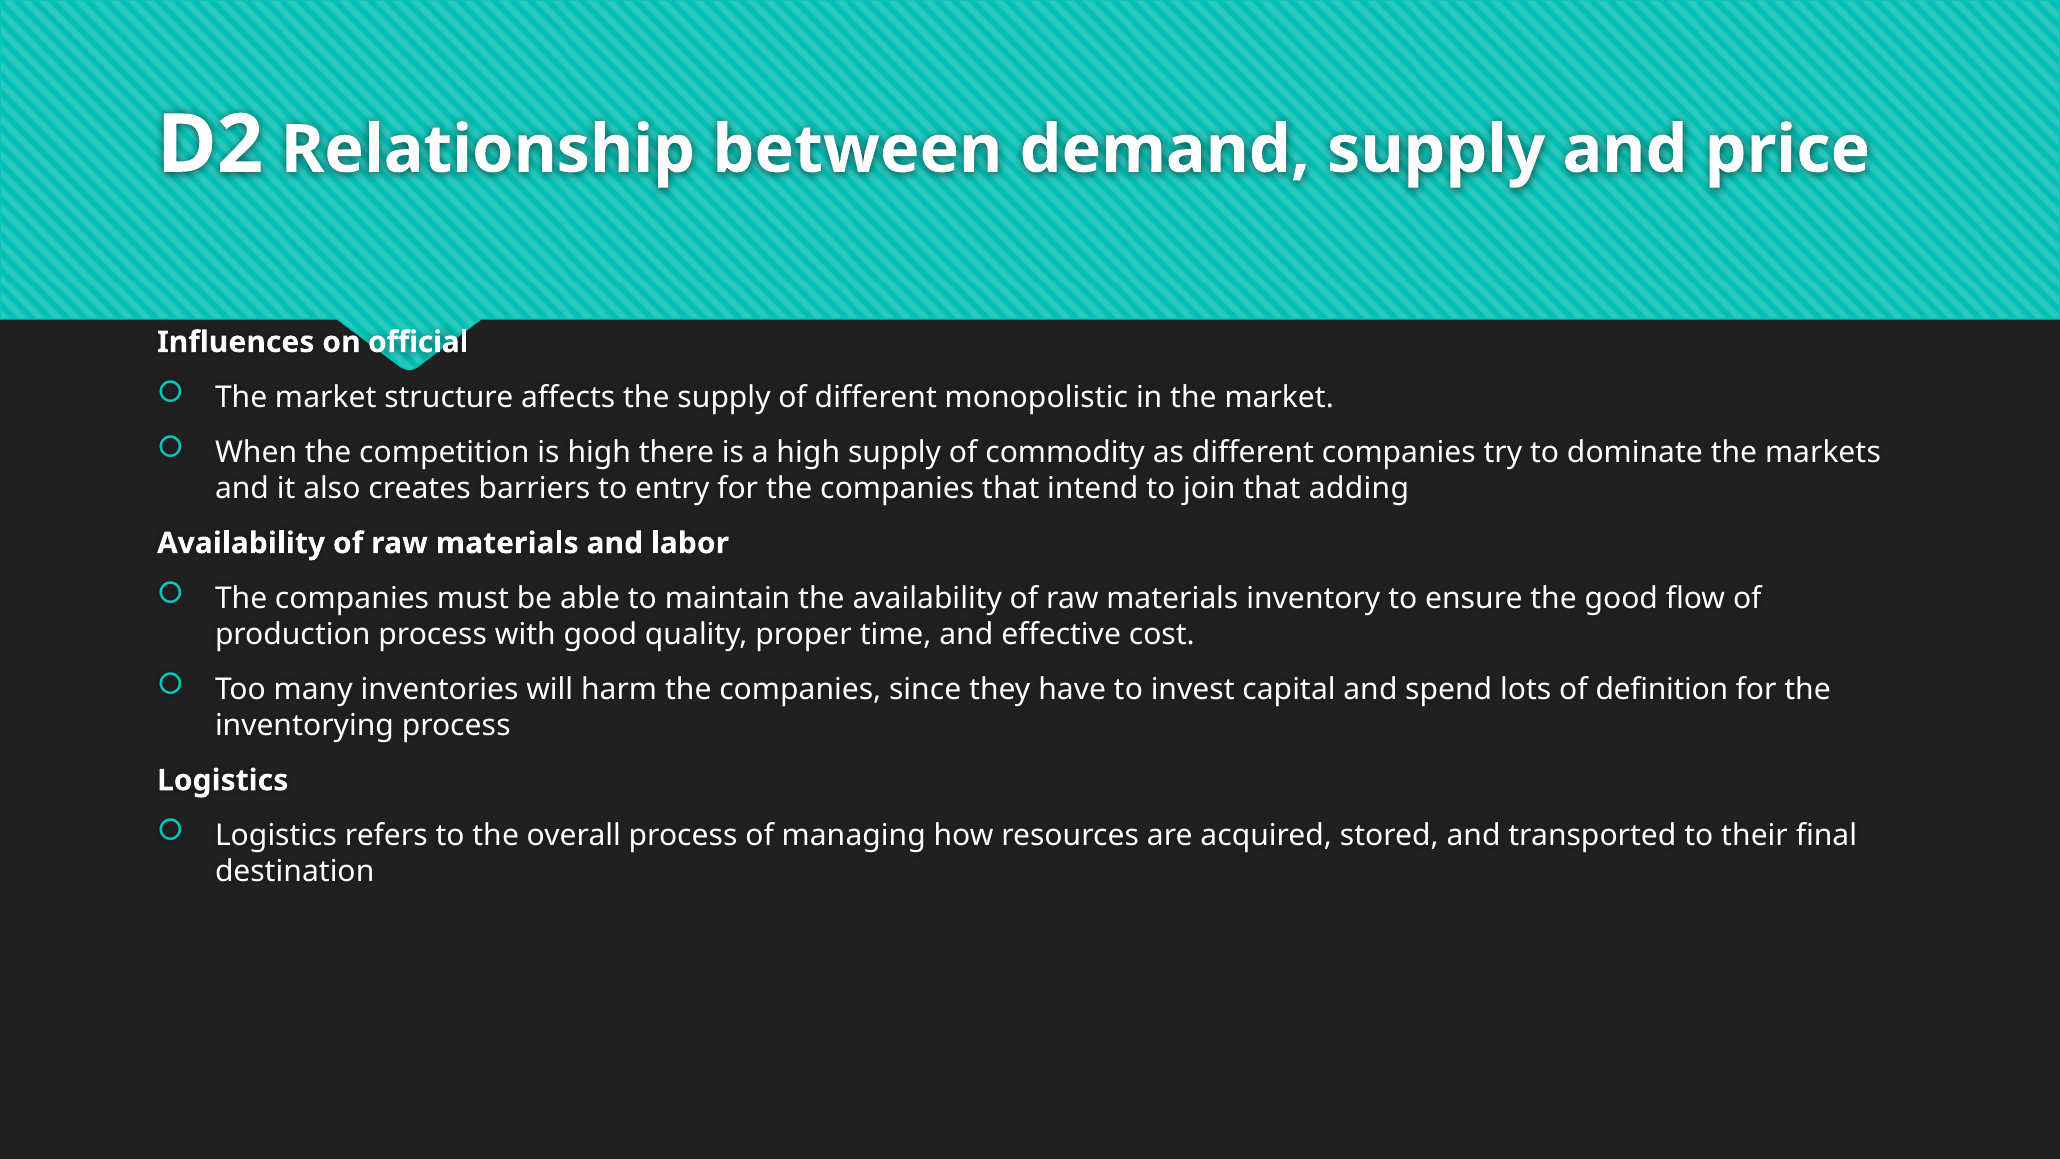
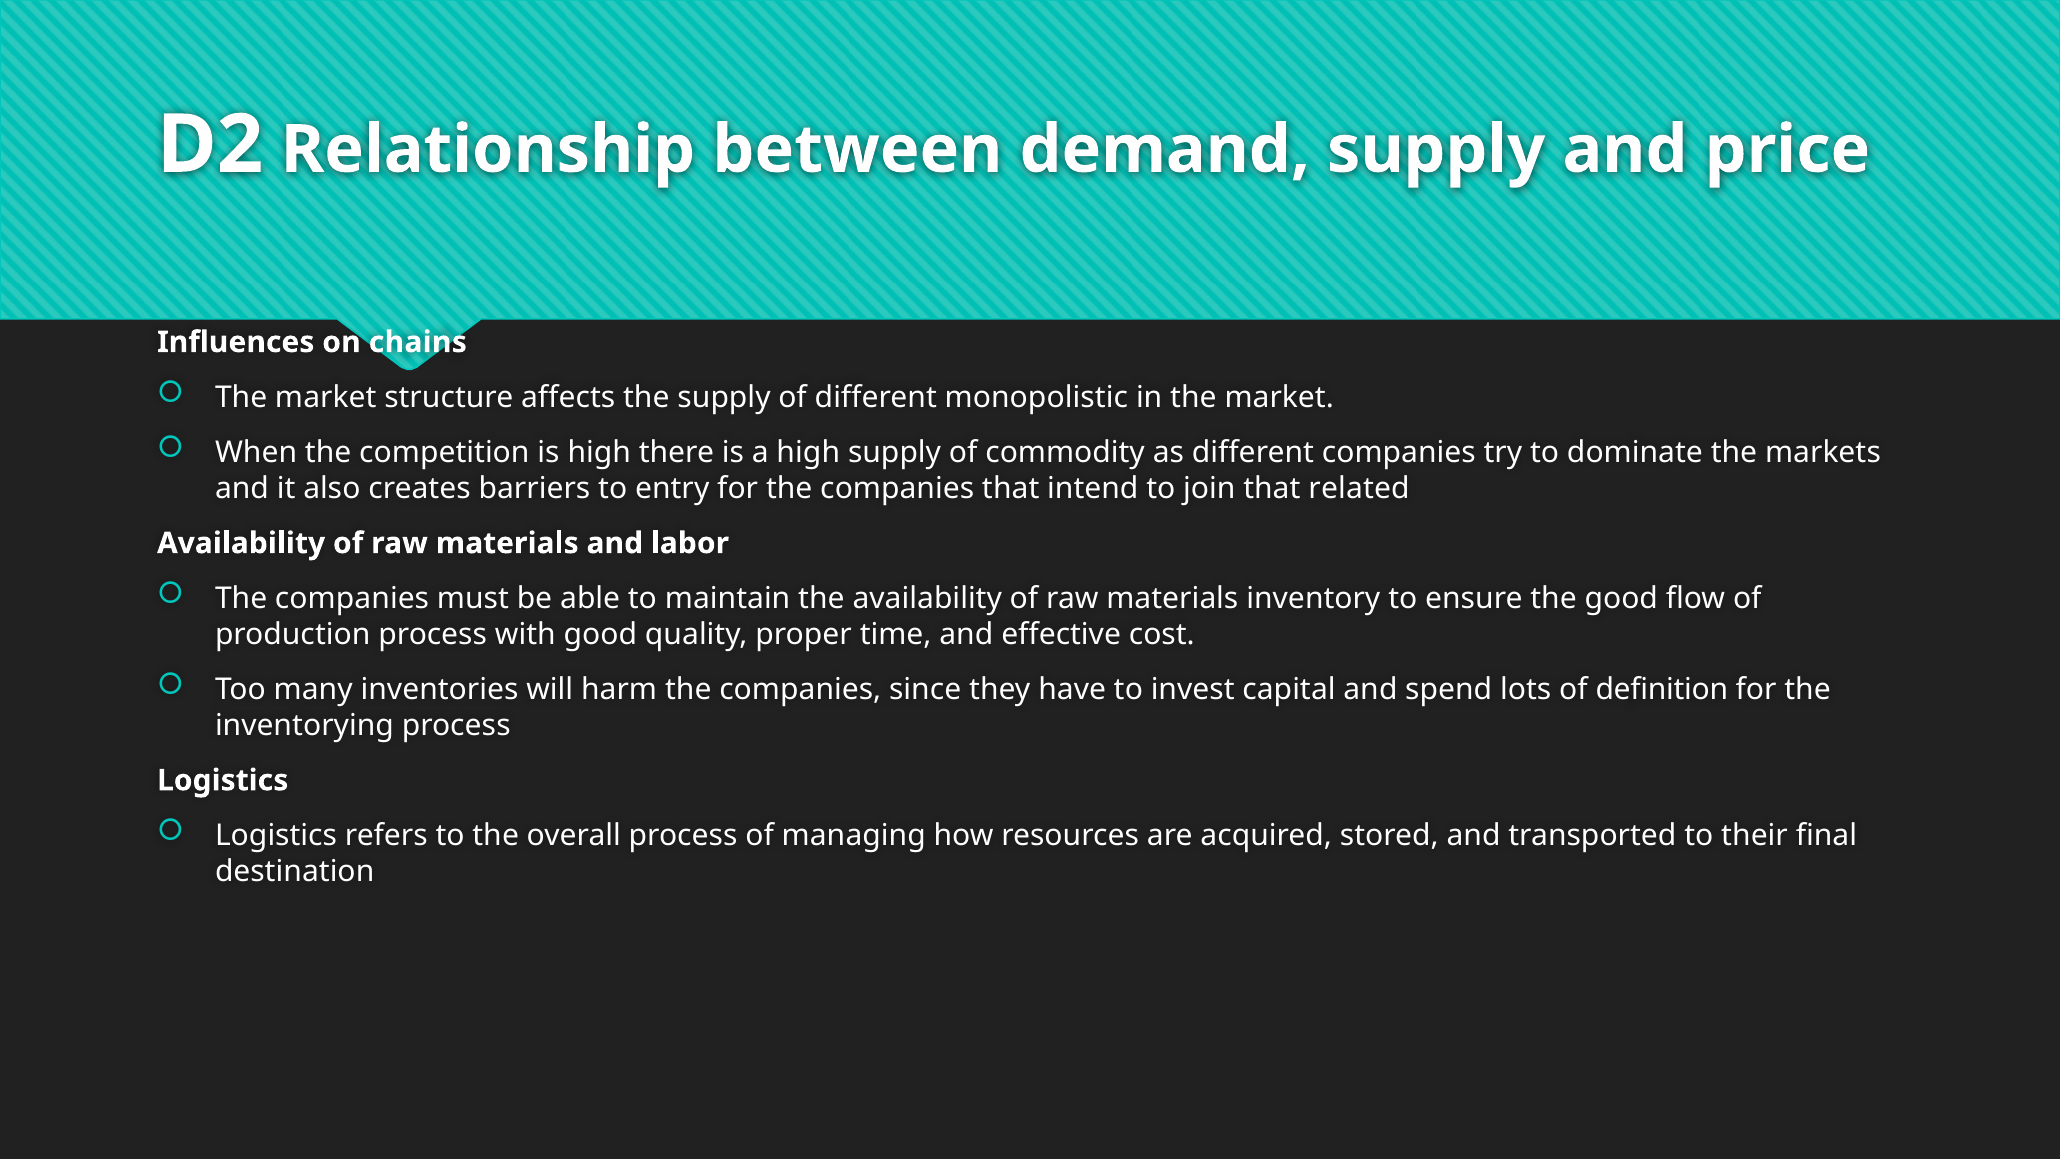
official: official -> chains
adding: adding -> related
